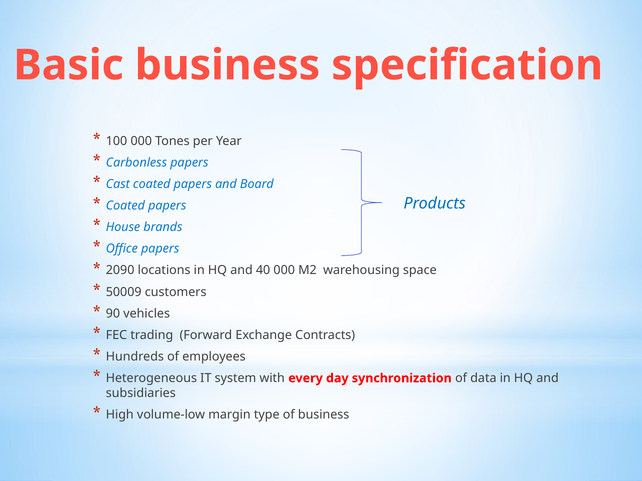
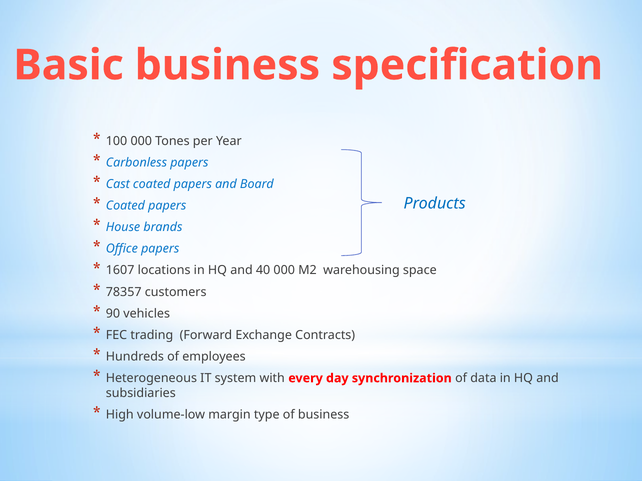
2090: 2090 -> 1607
50009: 50009 -> 78357
